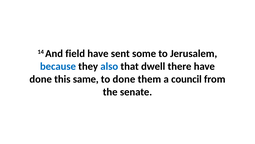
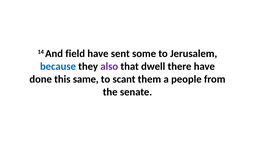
also colour: blue -> purple
to done: done -> scant
council: council -> people
